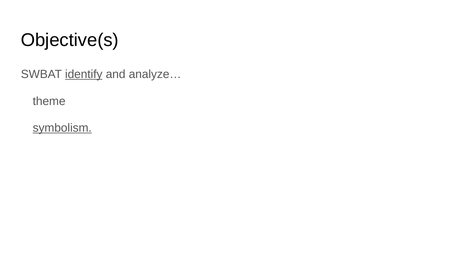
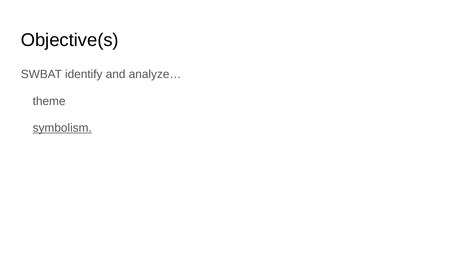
identify underline: present -> none
